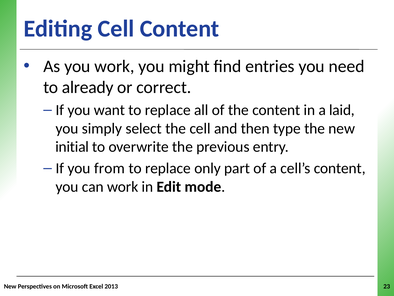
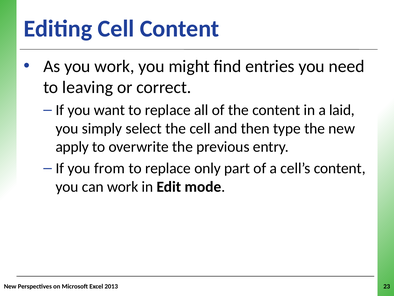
already: already -> leaving
initial: initial -> apply
